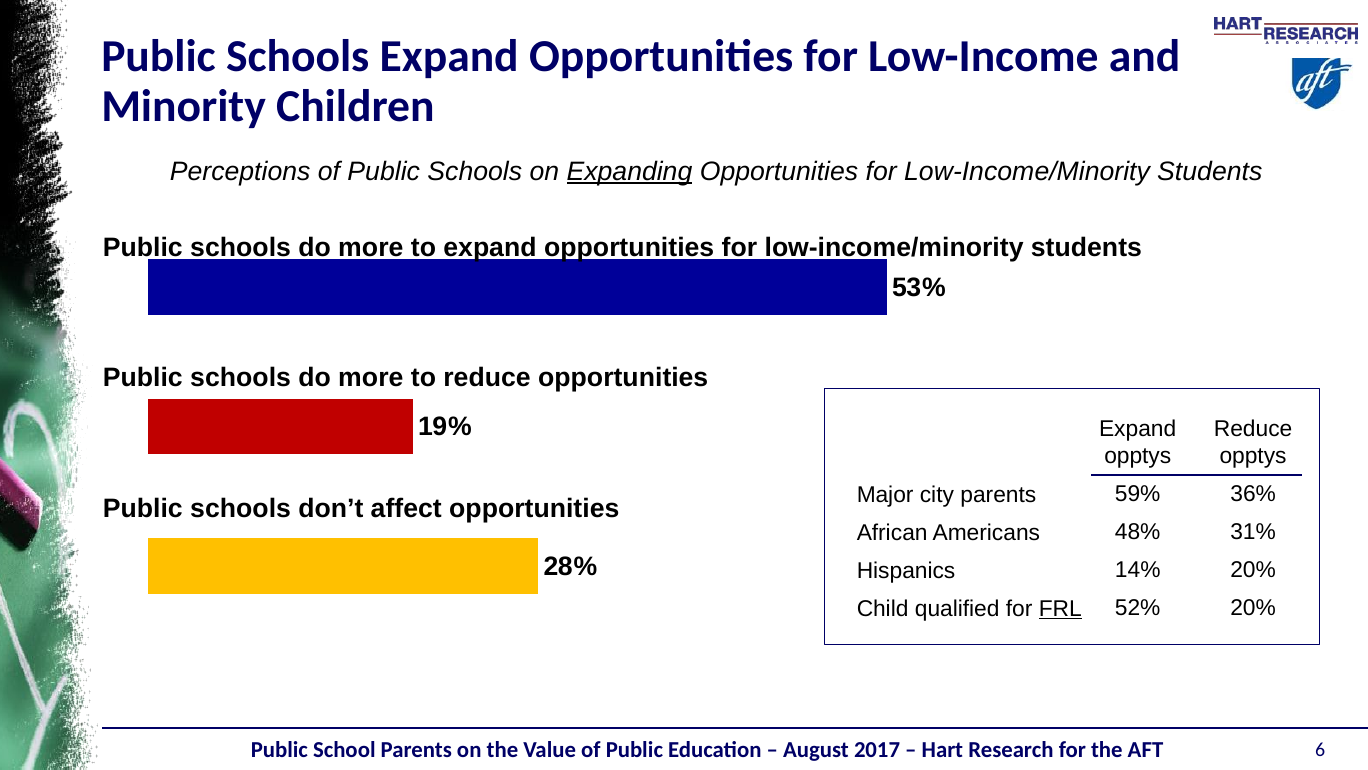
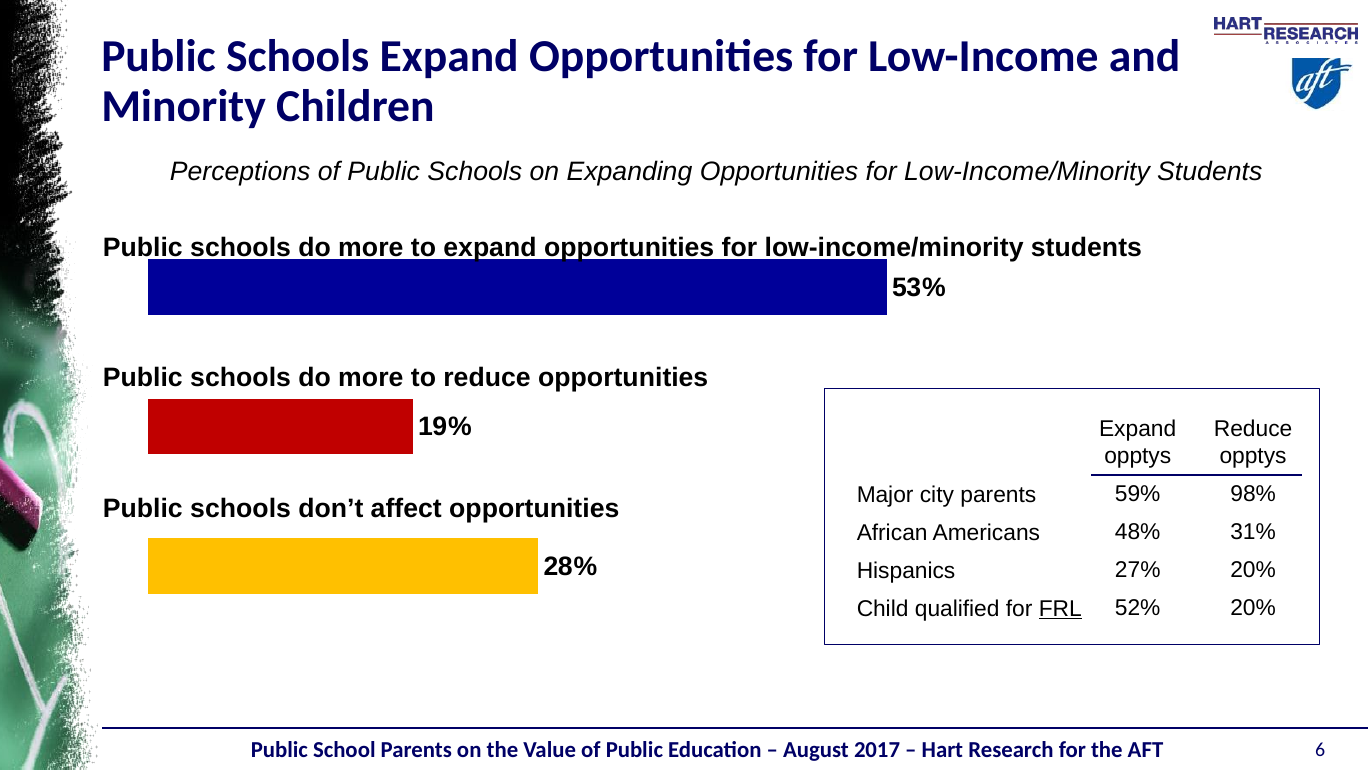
Expanding underline: present -> none
36%: 36% -> 98%
14%: 14% -> 27%
